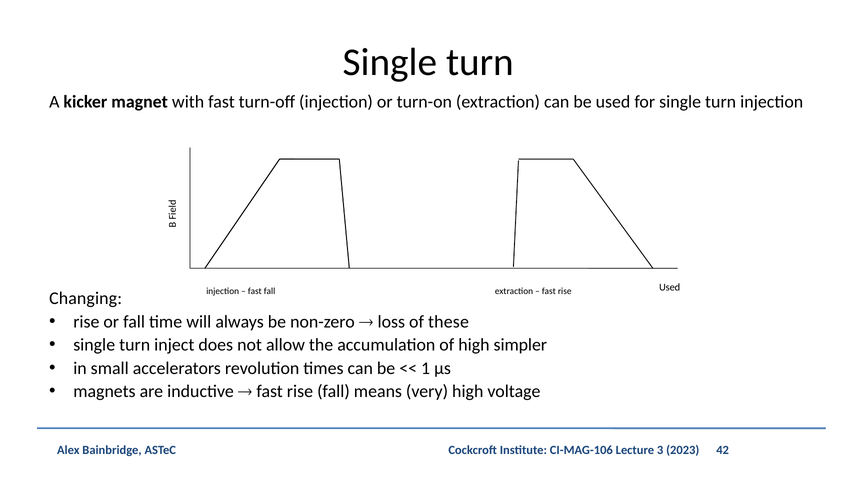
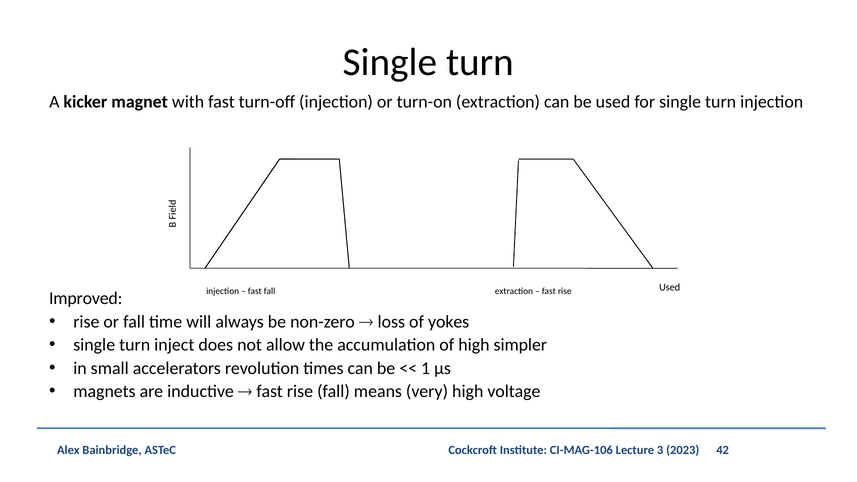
Changing: Changing -> Improved
these: these -> yokes
